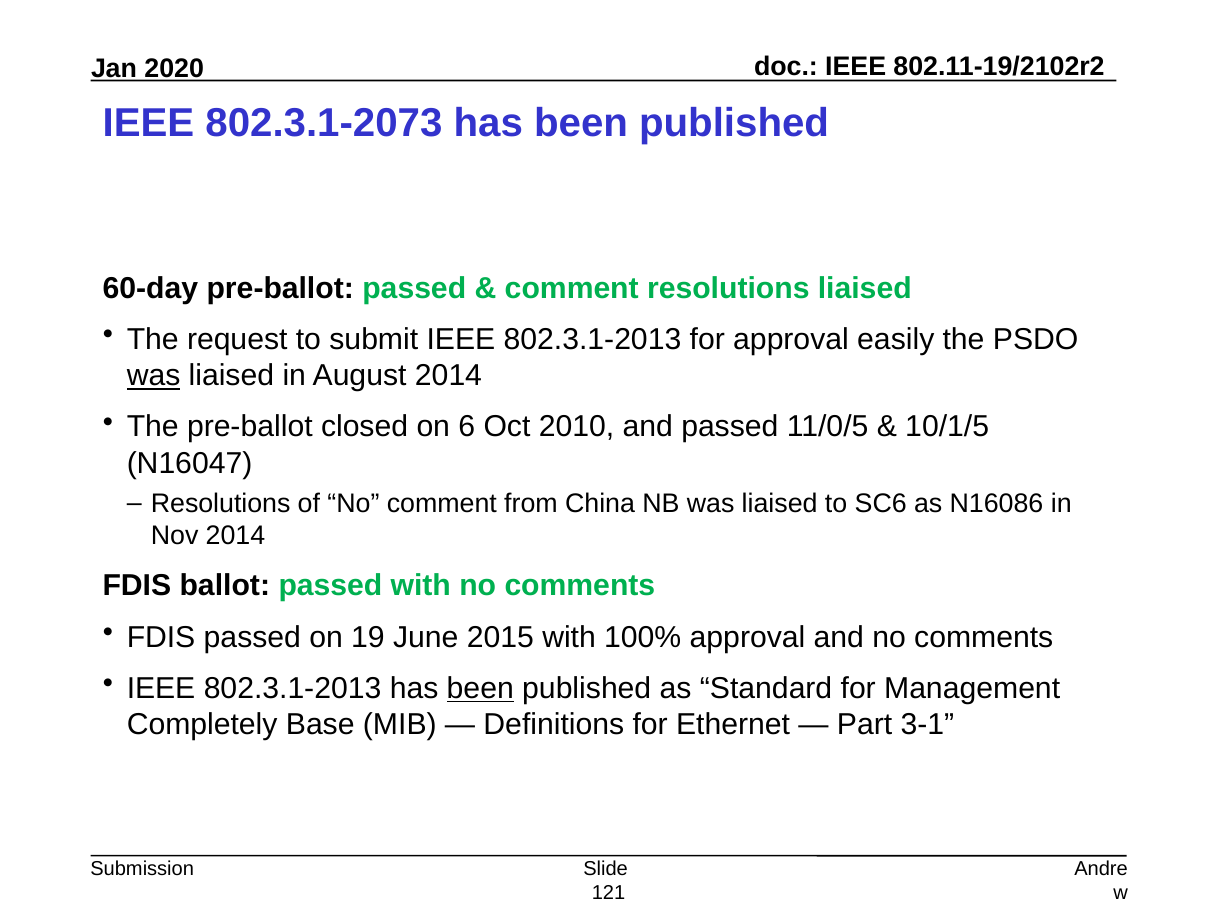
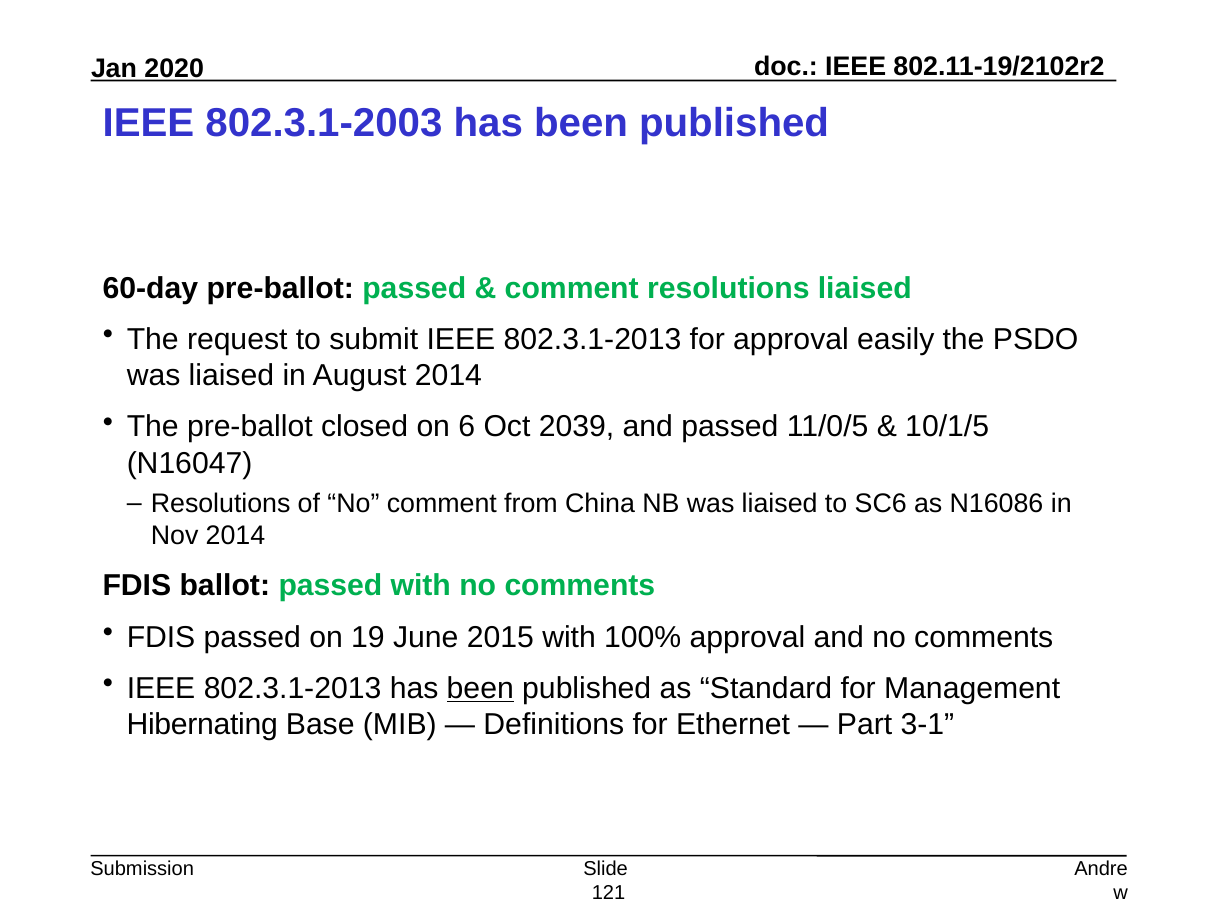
802.3.1-2073: 802.3.1-2073 -> 802.3.1-2003
was at (154, 375) underline: present -> none
2010: 2010 -> 2039
Completely: Completely -> Hibernating
